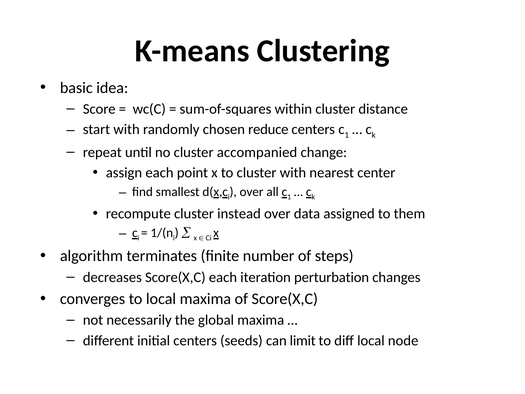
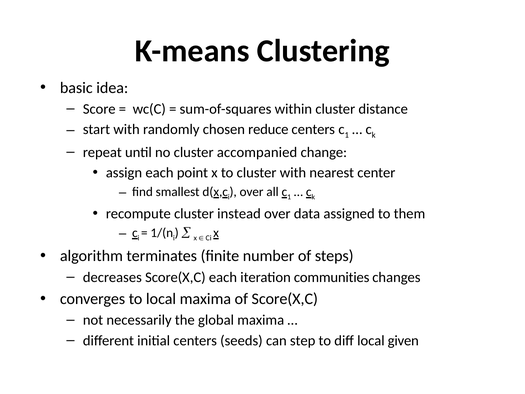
perturbation: perturbation -> communities
limit: limit -> step
node: node -> given
